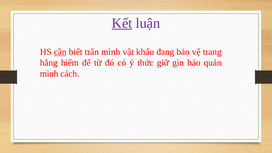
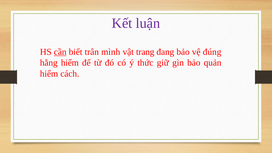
Kết underline: present -> none
khẩu: khẩu -> trang
trang: trang -> đúng
mình at (49, 74): mình -> hiểm
